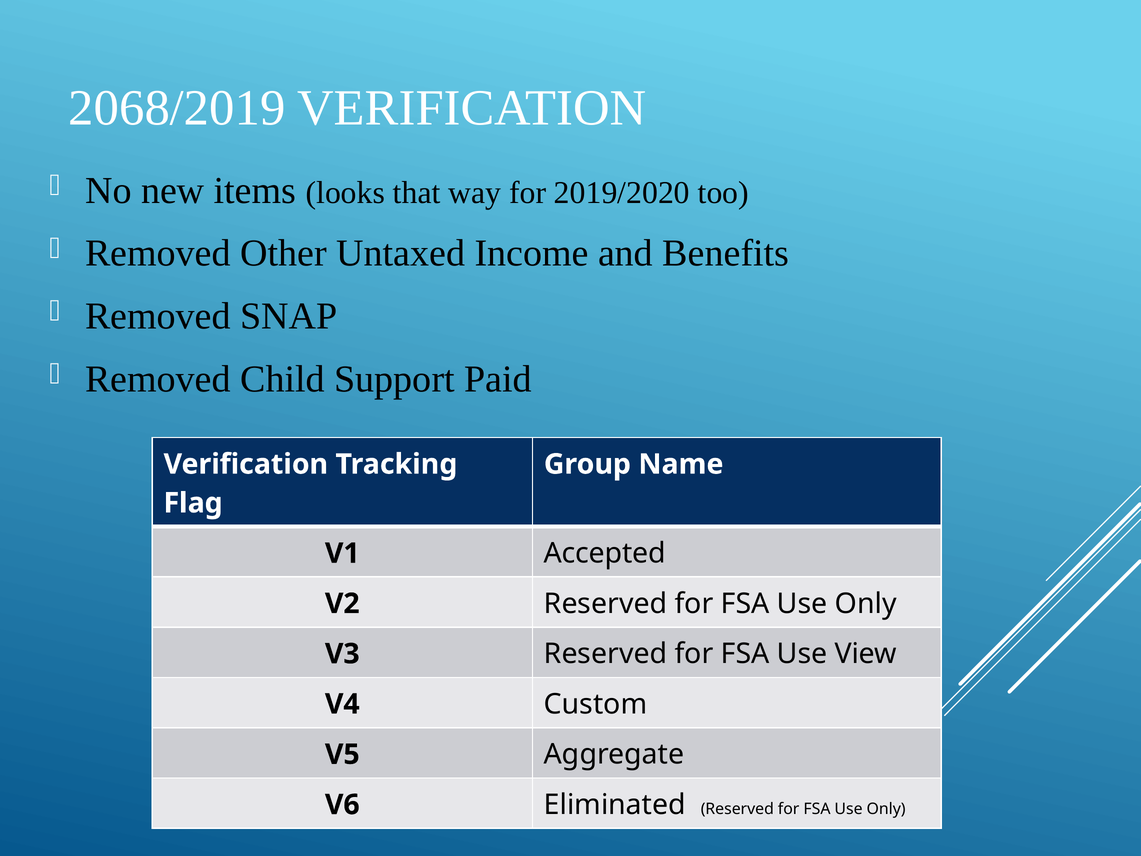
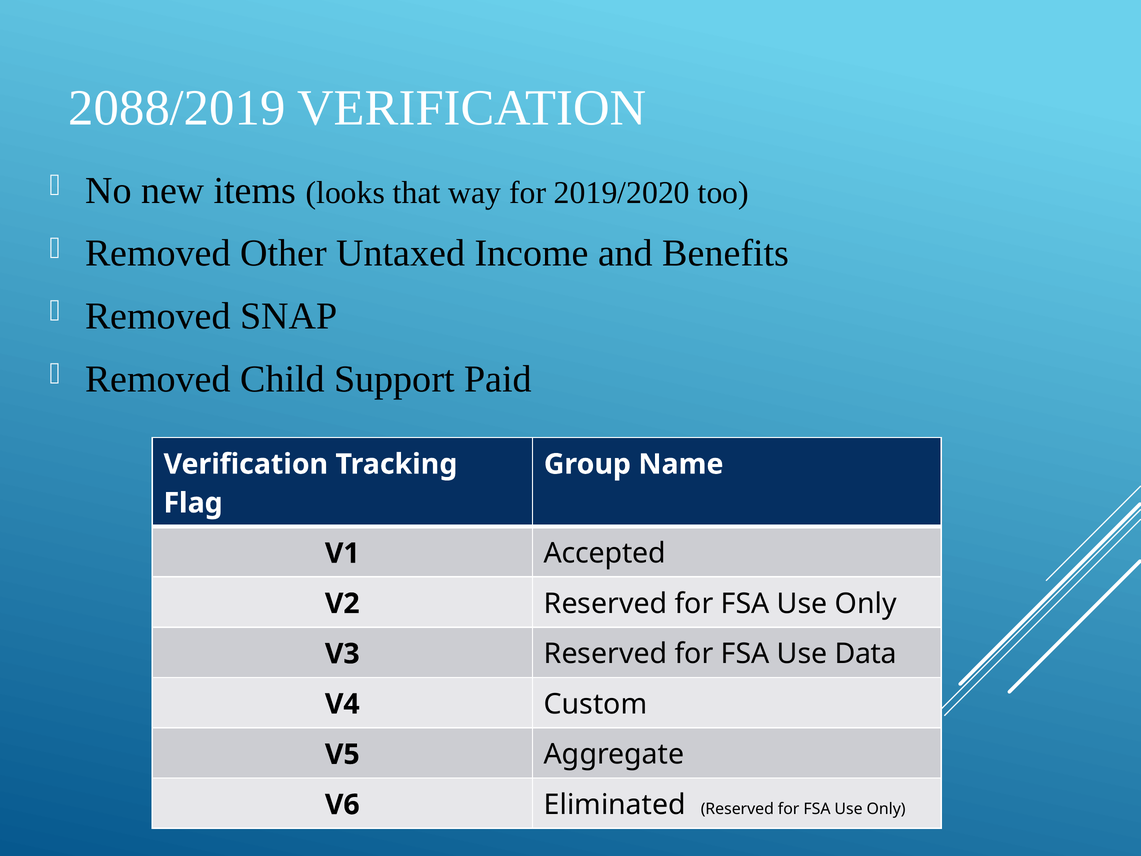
2068/2019: 2068/2019 -> 2088/2019
View: View -> Data
